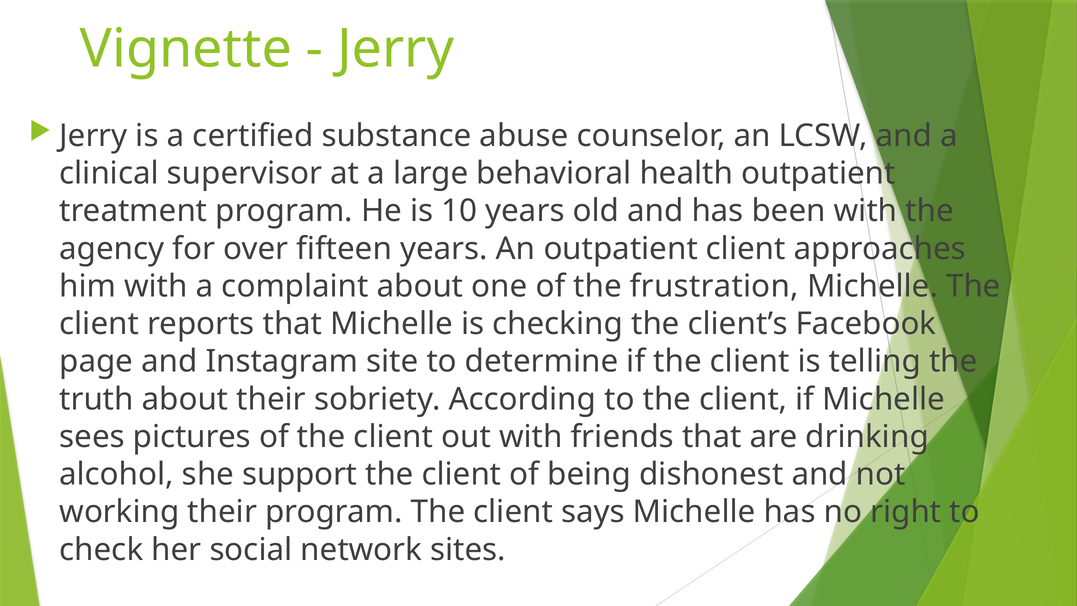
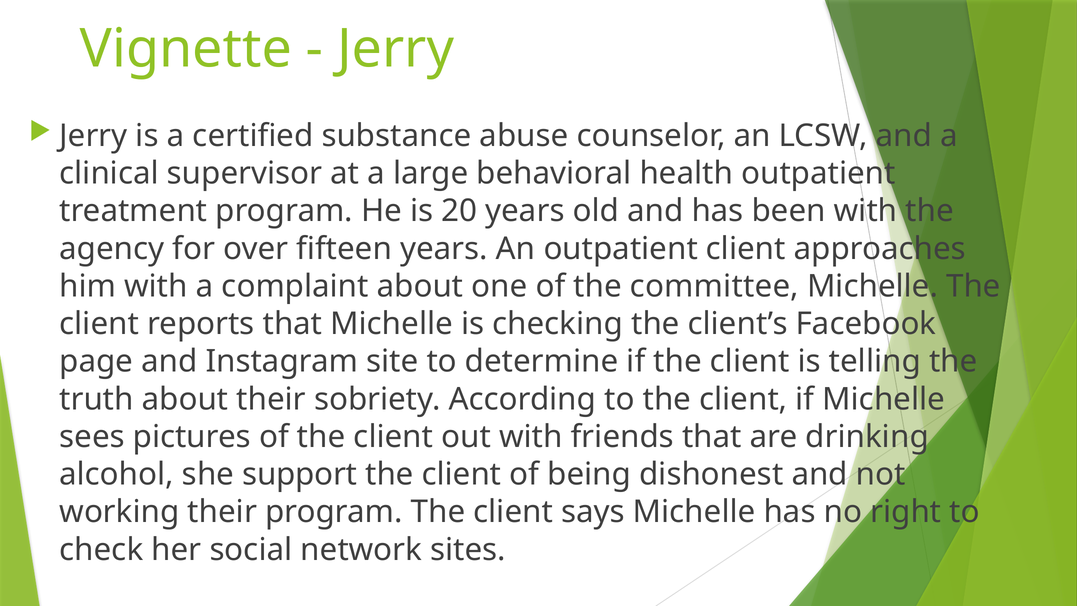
10: 10 -> 20
frustration: frustration -> committee
